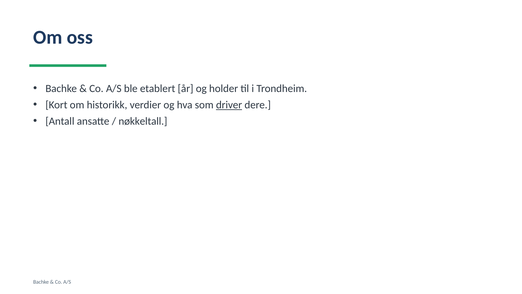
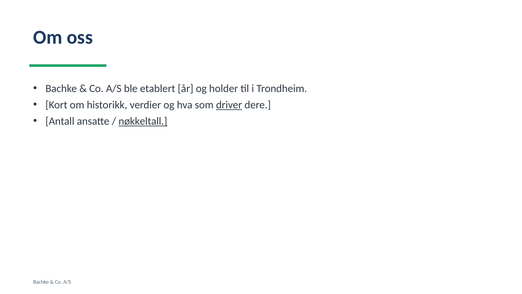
nøkkeltall underline: none -> present
